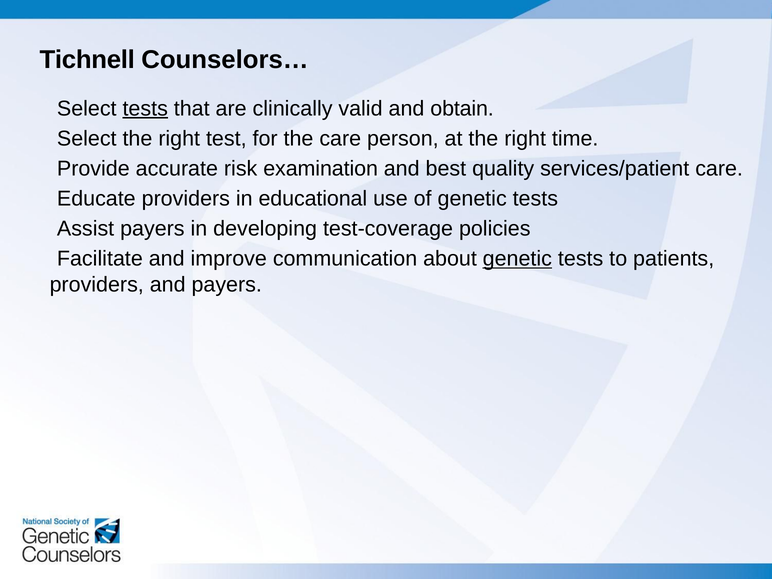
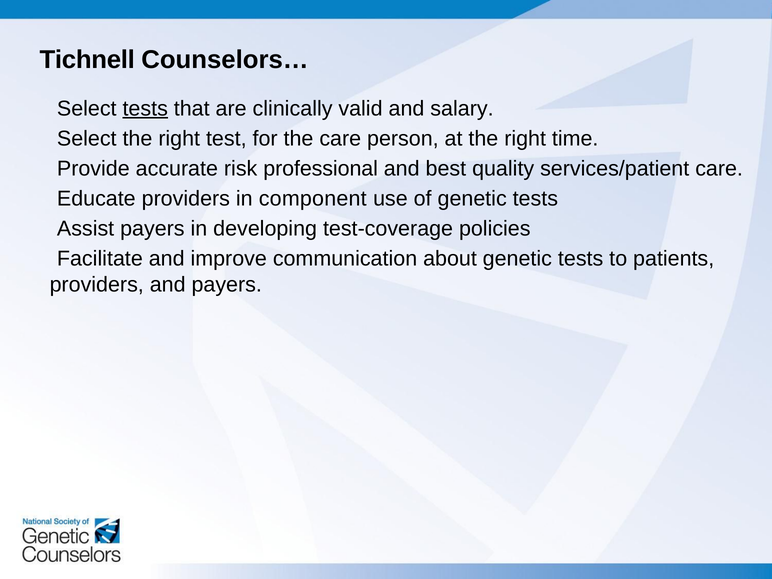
obtain: obtain -> salary
examination: examination -> professional
educational: educational -> component
genetic at (517, 259) underline: present -> none
